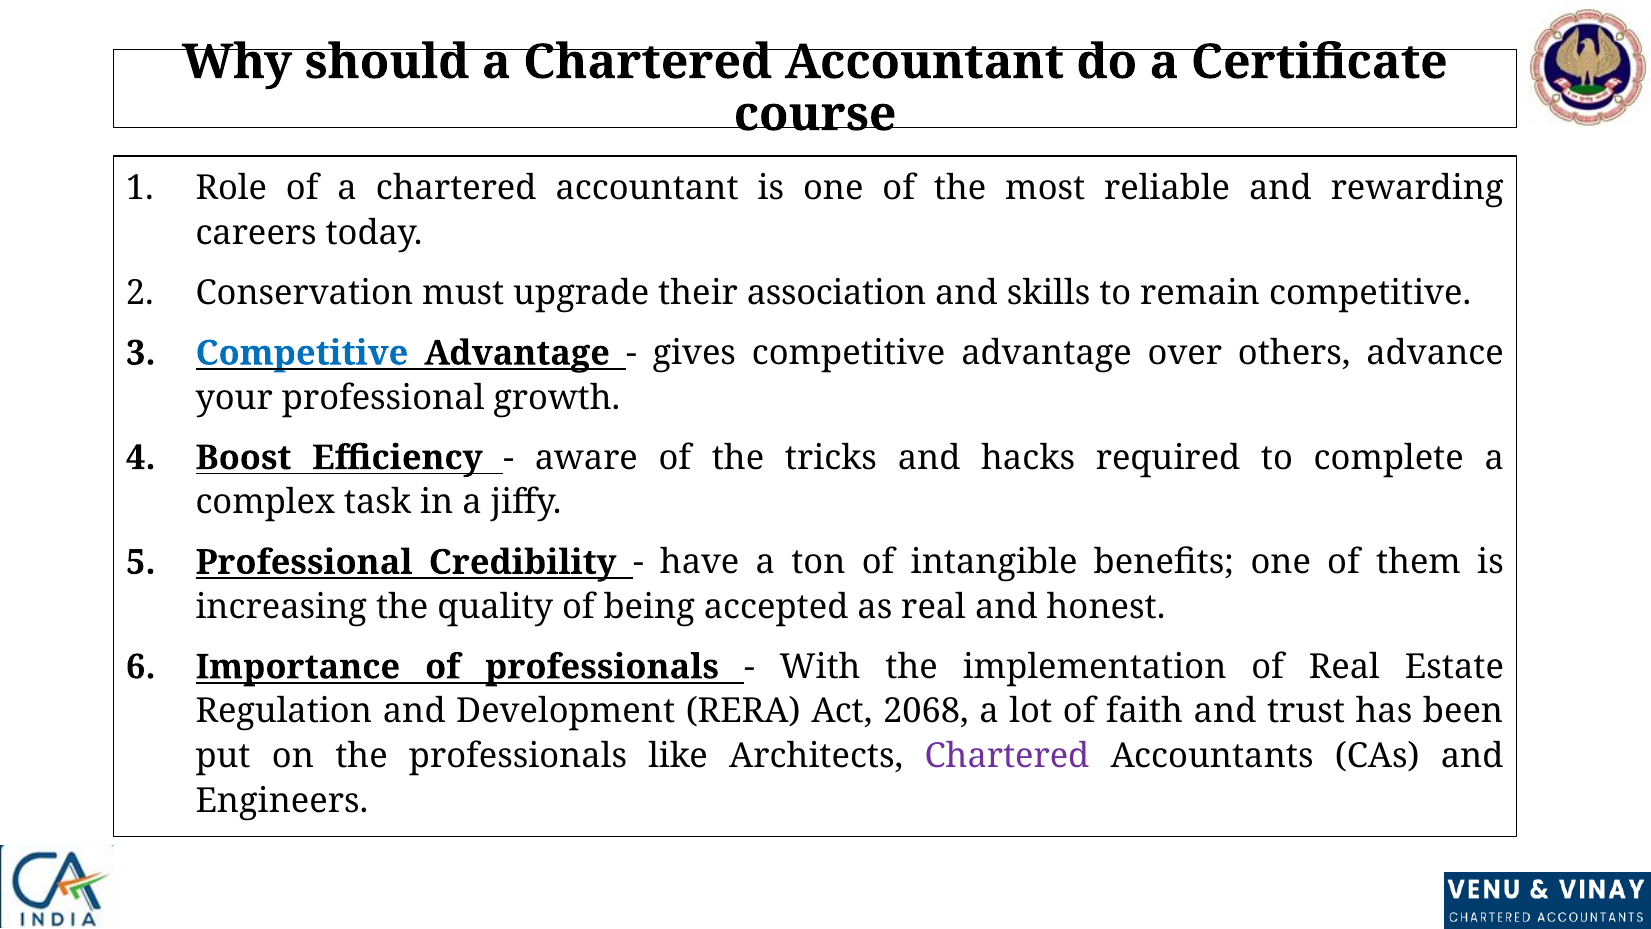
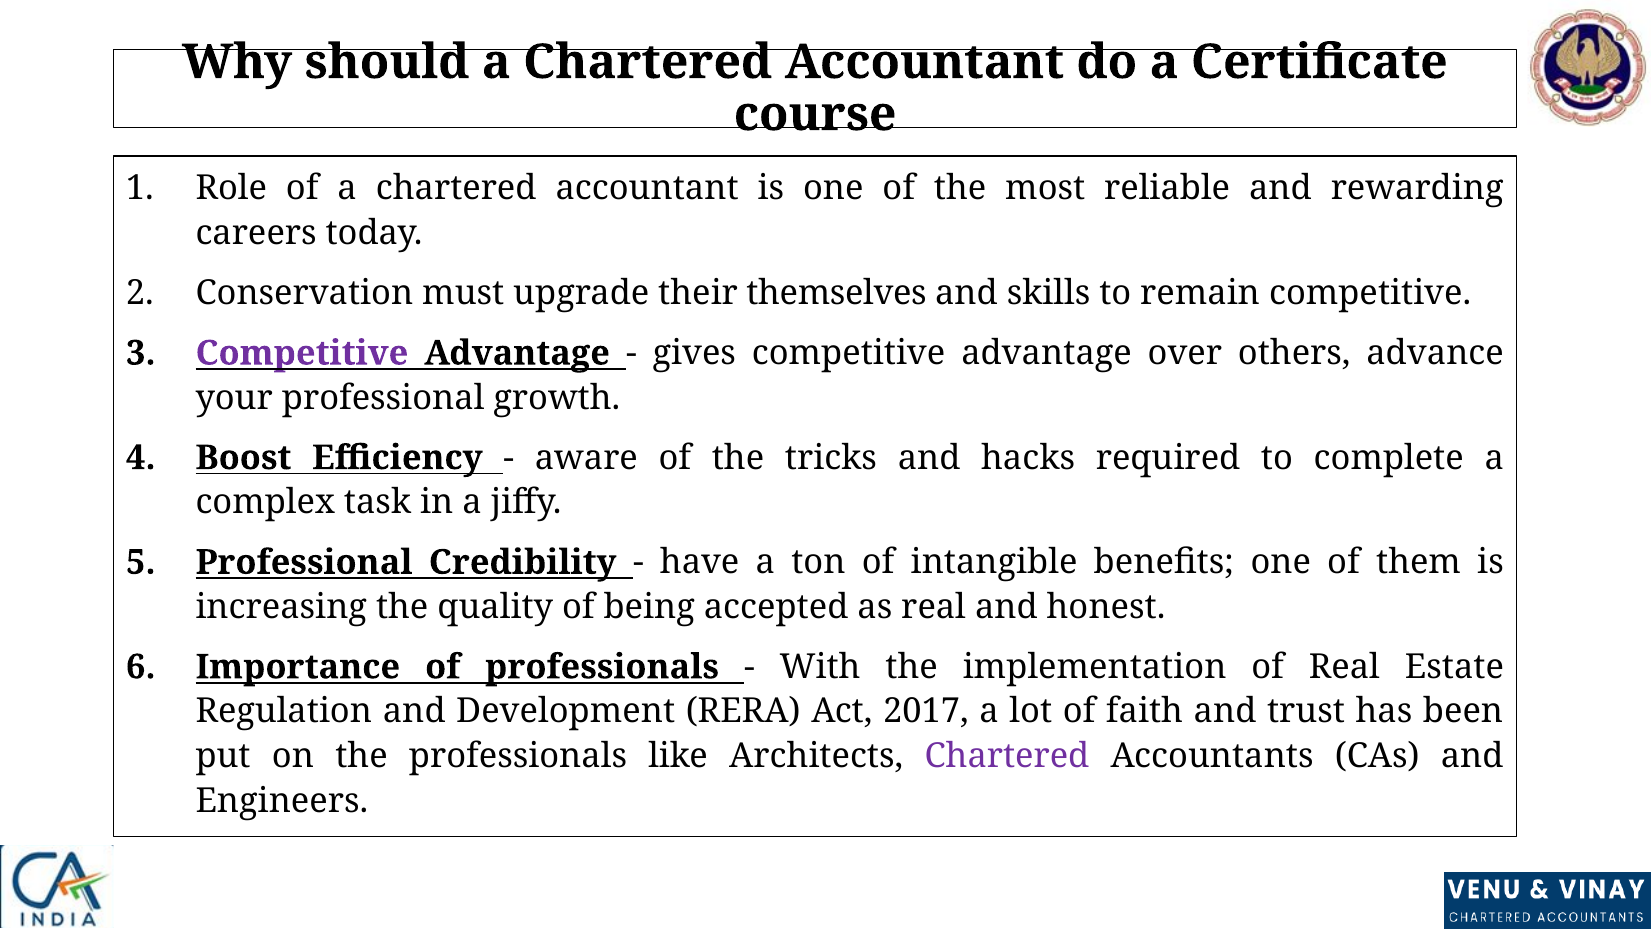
association: association -> themselves
Competitive at (302, 353) colour: blue -> purple
2068: 2068 -> 2017
